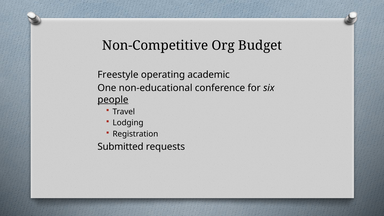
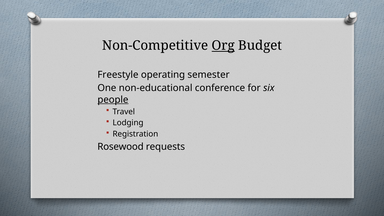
Org underline: none -> present
academic: academic -> semester
Submitted: Submitted -> Rosewood
